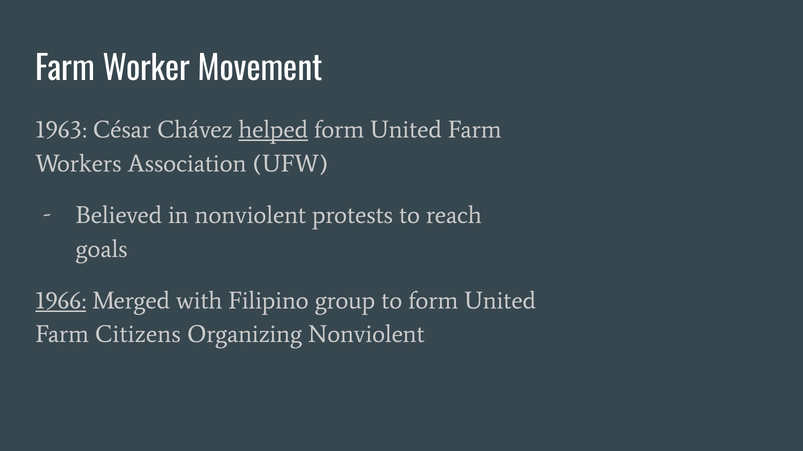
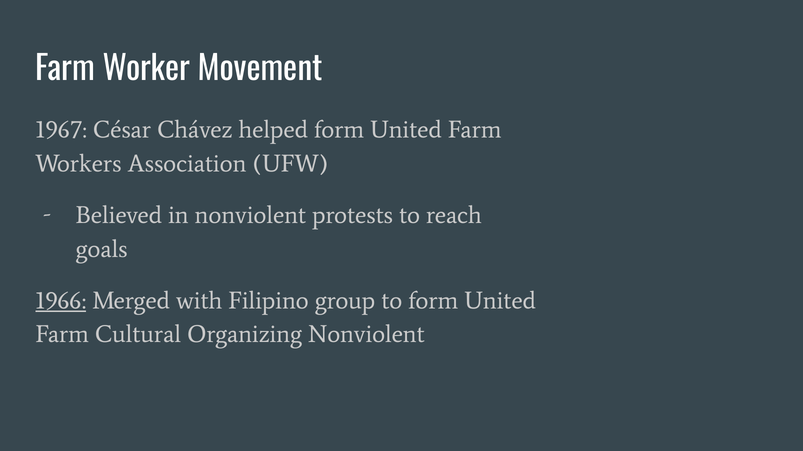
1963: 1963 -> 1967
helped underline: present -> none
Citizens: Citizens -> Cultural
